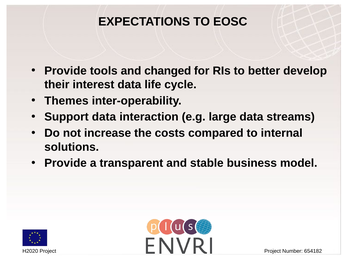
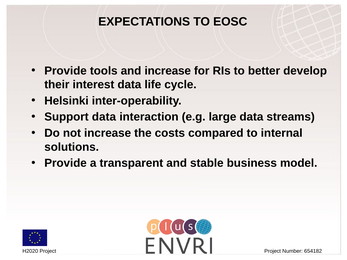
and changed: changed -> increase
Themes: Themes -> Helsinki
